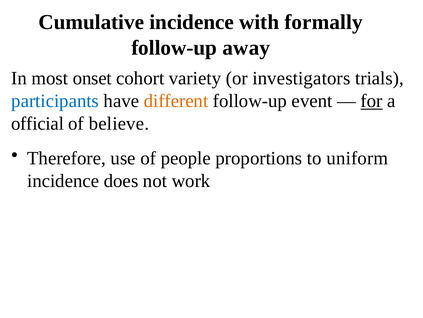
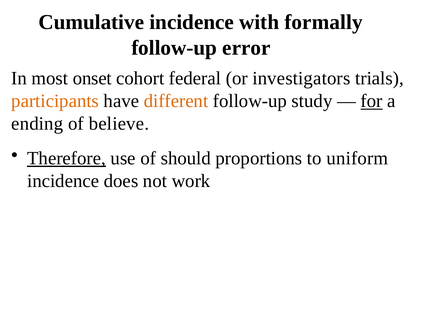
away: away -> error
variety: variety -> federal
participants colour: blue -> orange
event: event -> study
official: official -> ending
Therefore underline: none -> present
people: people -> should
